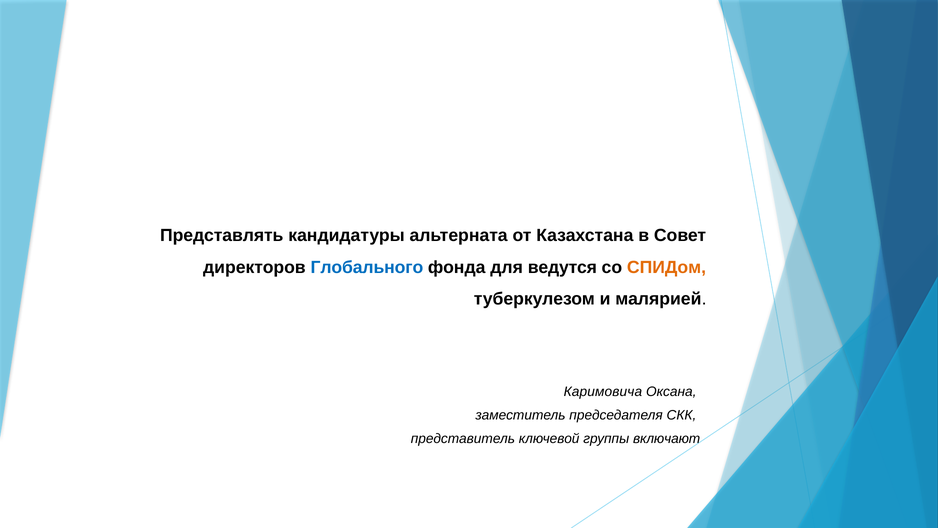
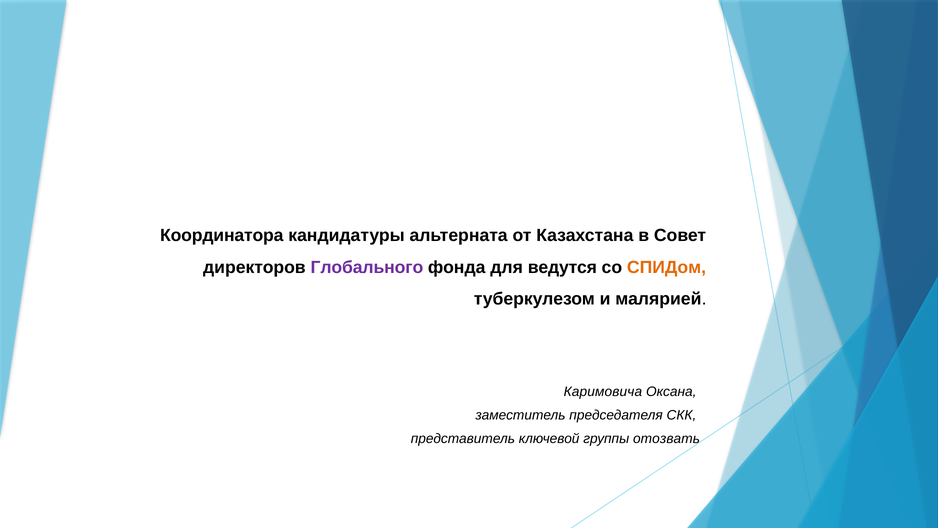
Представлять: Представлять -> Координатора
Глобального colour: blue -> purple
включают: включают -> отозвать
